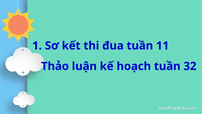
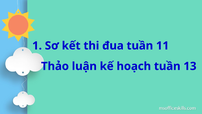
32: 32 -> 13
